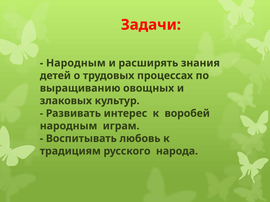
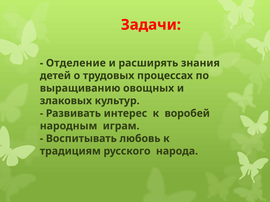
Народным at (76, 63): Народным -> Отделение
